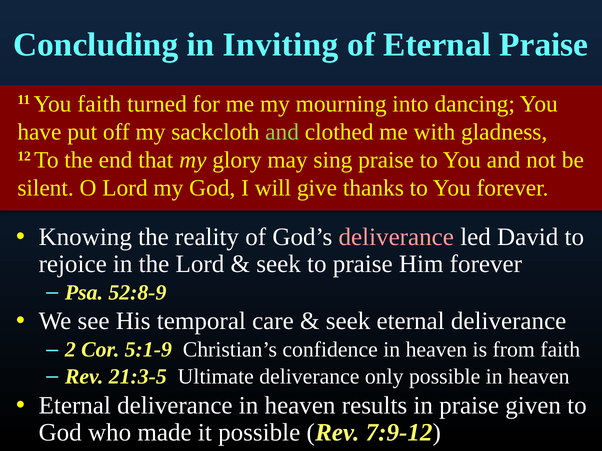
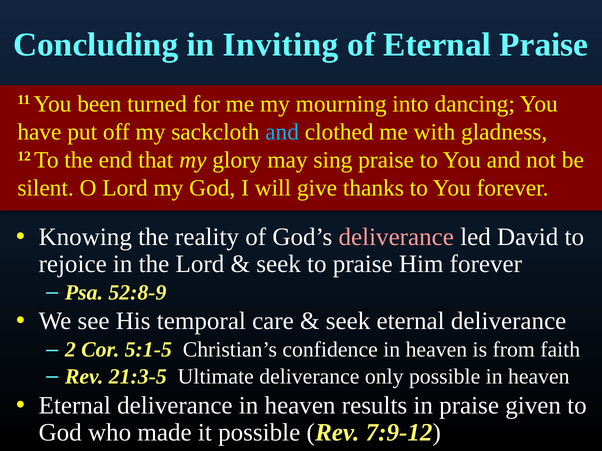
You faith: faith -> been
and at (282, 132) colour: light green -> light blue
5:1-9: 5:1-9 -> 5:1-5
